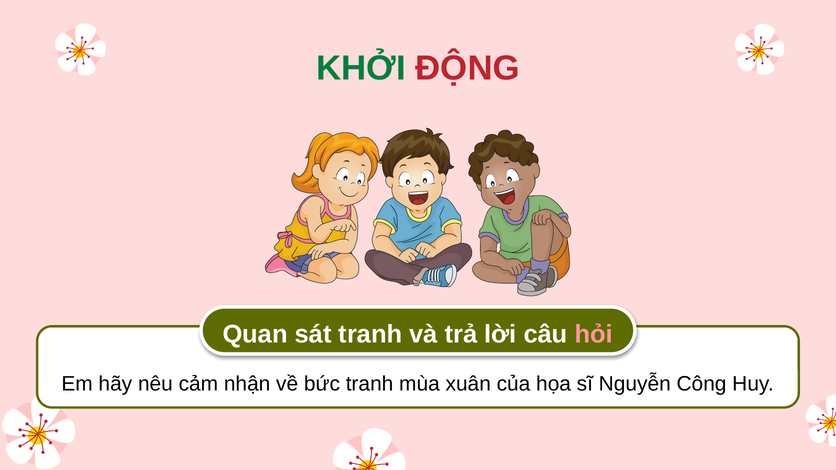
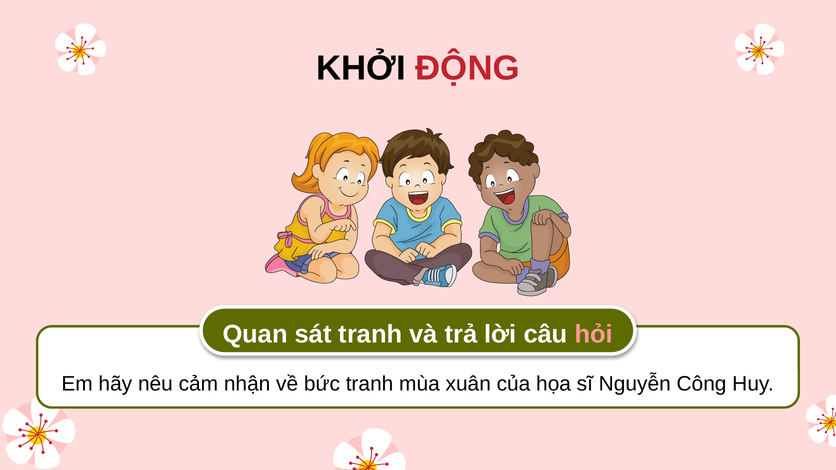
KHỞI colour: green -> black
